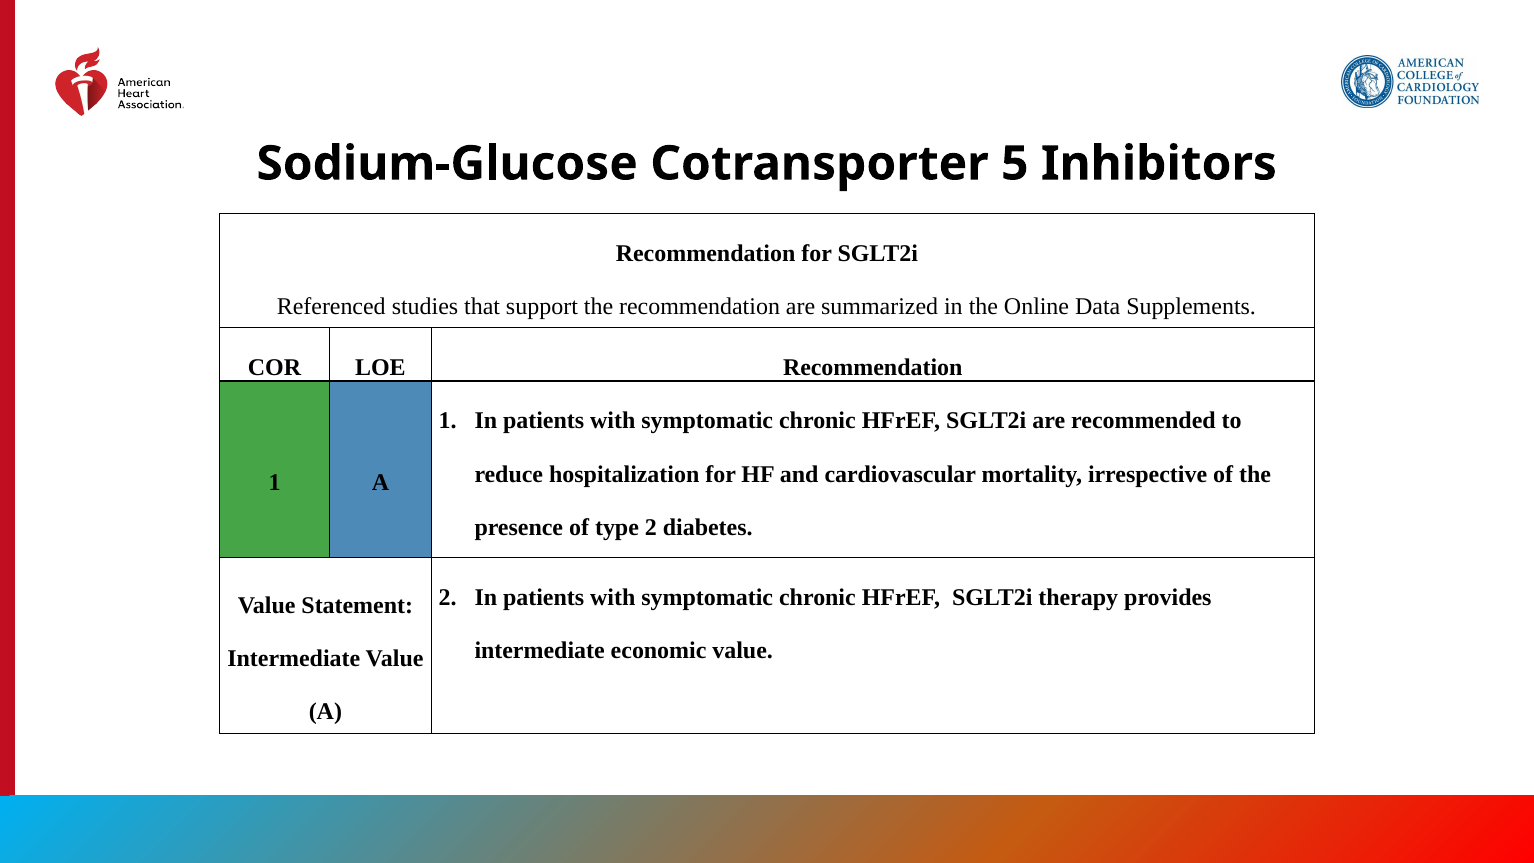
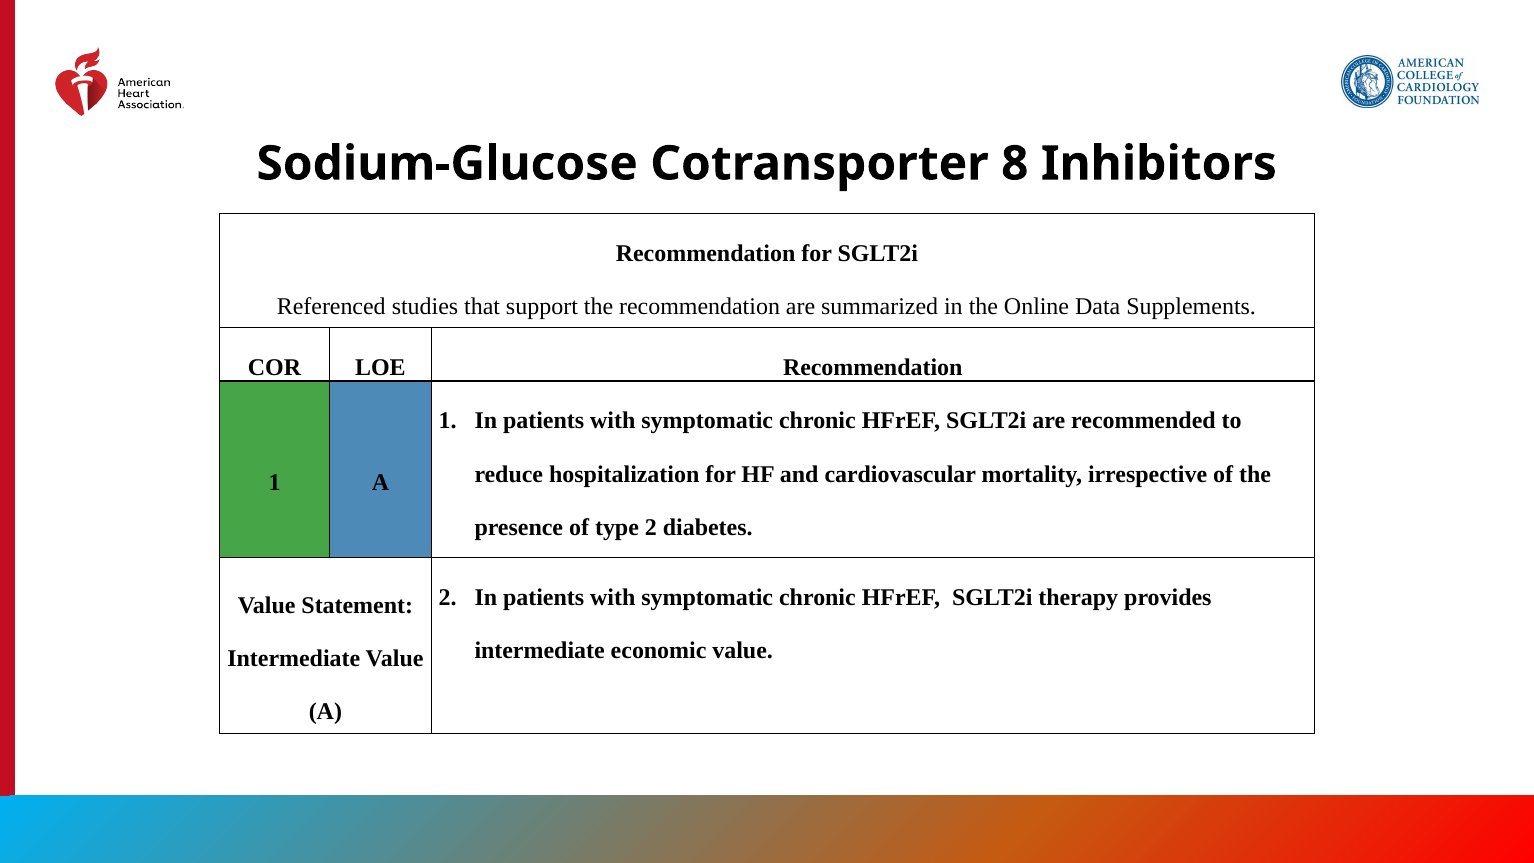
5: 5 -> 8
